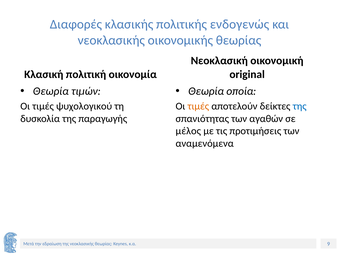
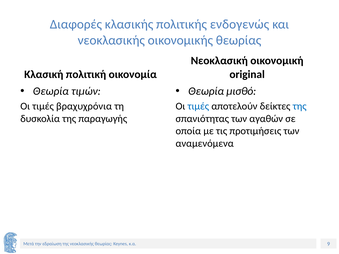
οποία: οποία -> μισθό
ψυχολογικού: ψυχολογικού -> βραχυχρόνια
τιμές at (198, 106) colour: orange -> blue
μέλος: μέλος -> οποία
